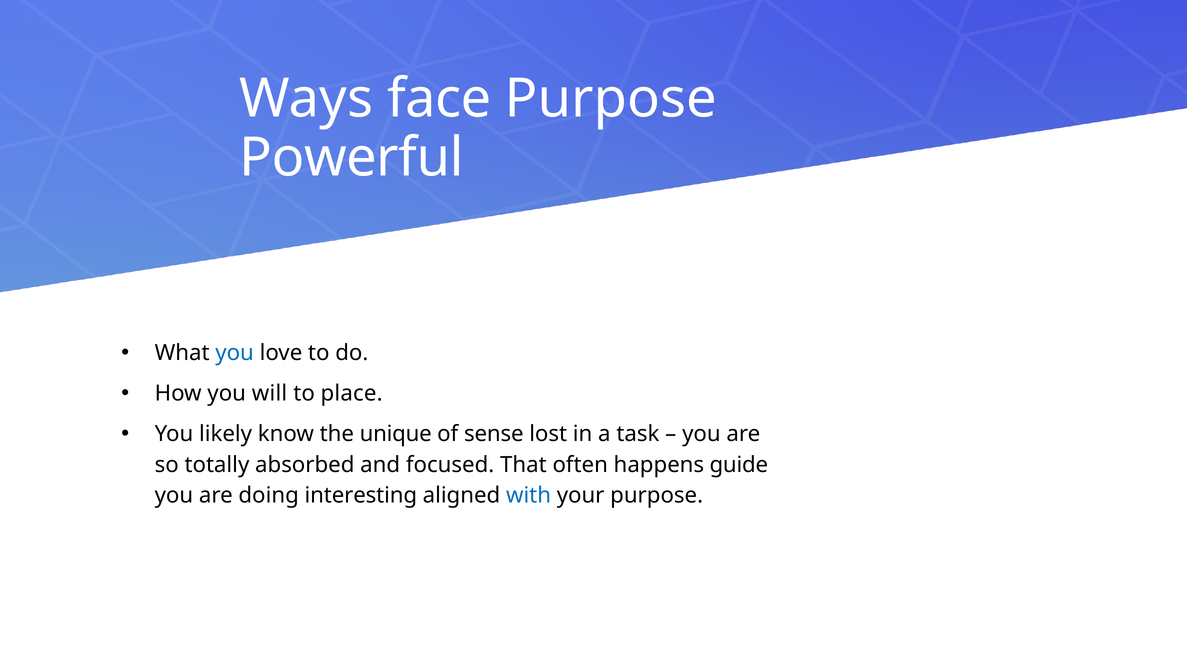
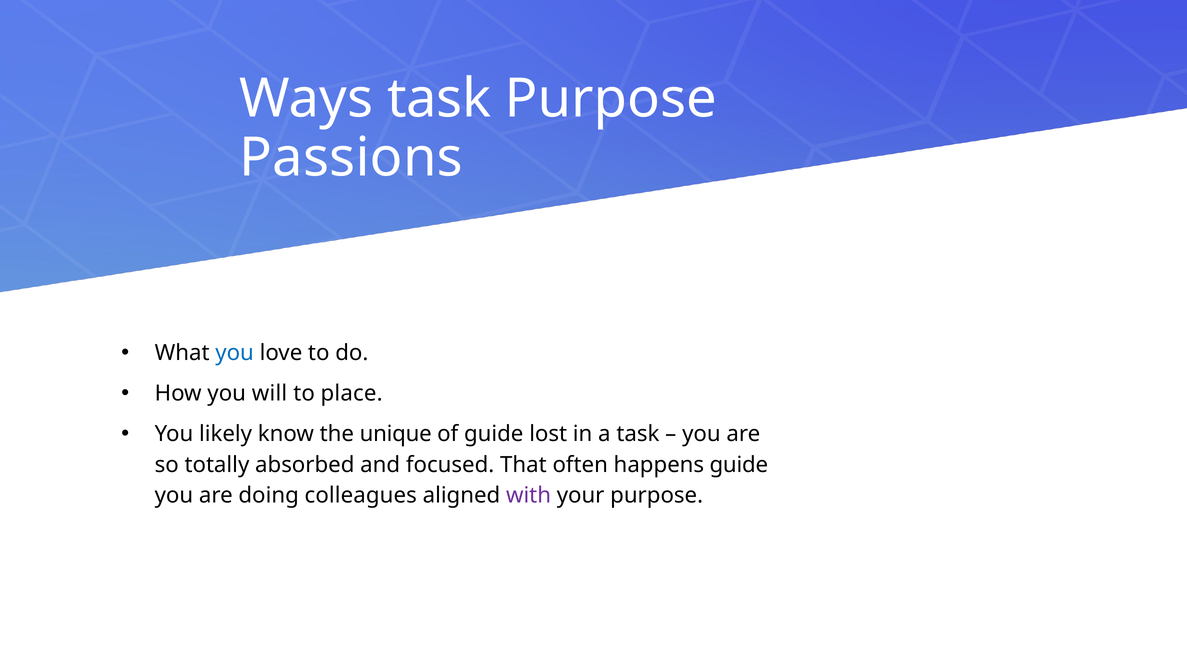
Ways face: face -> task
Powerful: Powerful -> Passions
of sense: sense -> guide
interesting: interesting -> colleagues
with colour: blue -> purple
